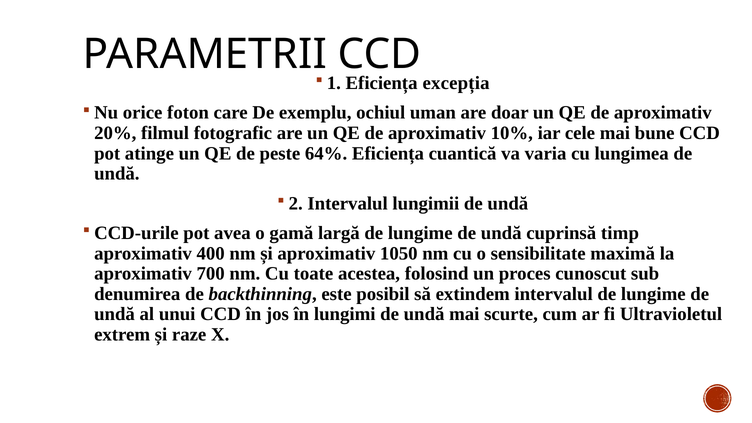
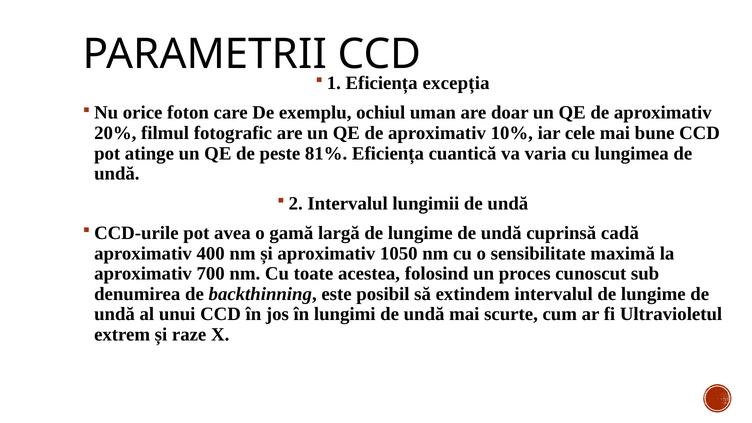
64%: 64% -> 81%
timp: timp -> cadă
